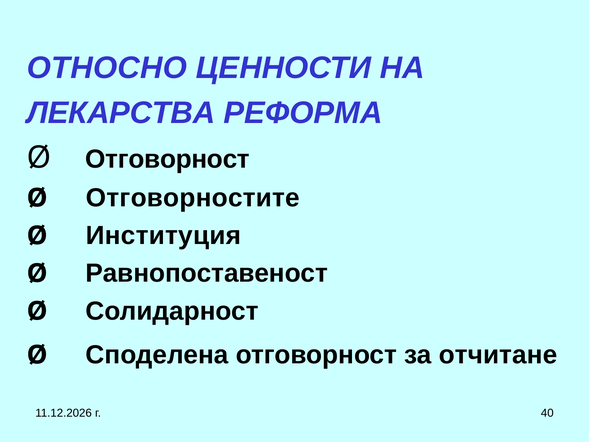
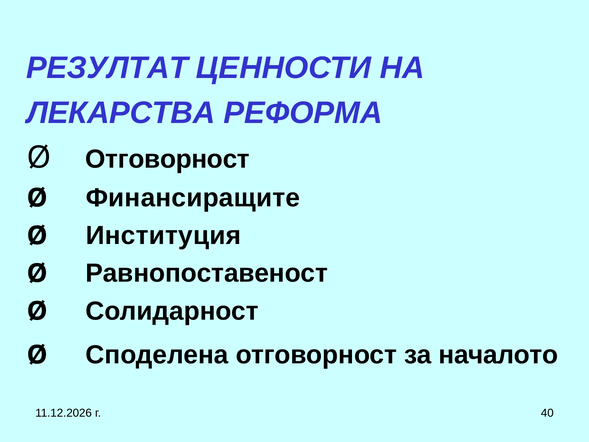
ОТНОСНО: ОТНОСНО -> РЕЗУЛТАТ
Отговорностите: Отговорностите -> Финансиращите
отчитане: отчитане -> началото
